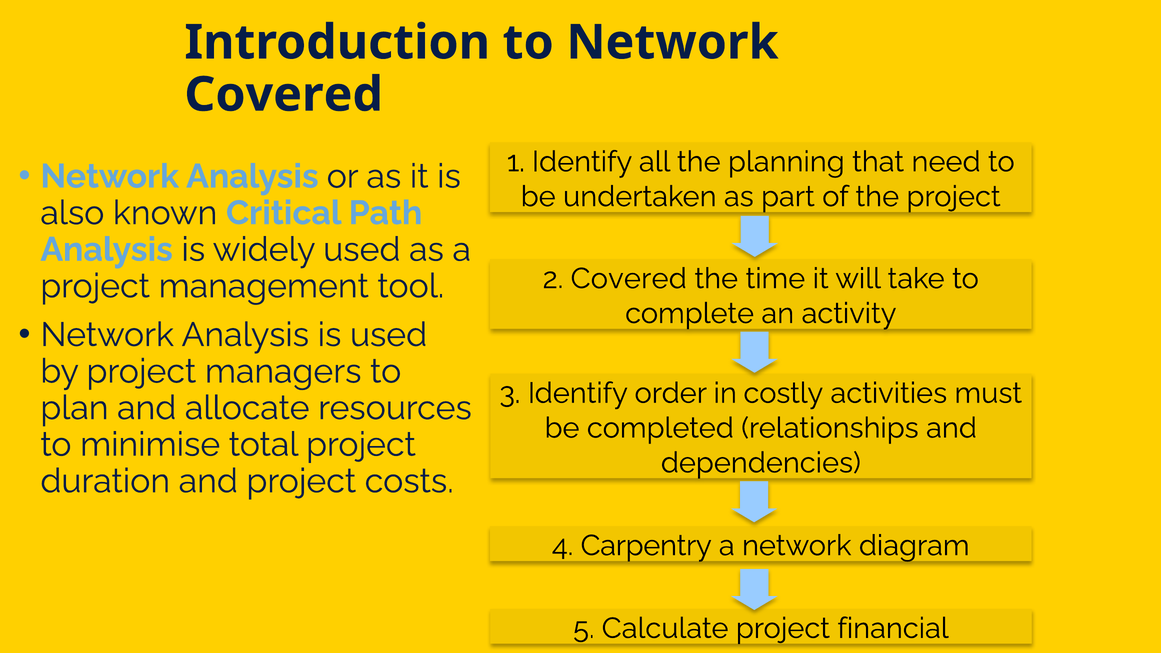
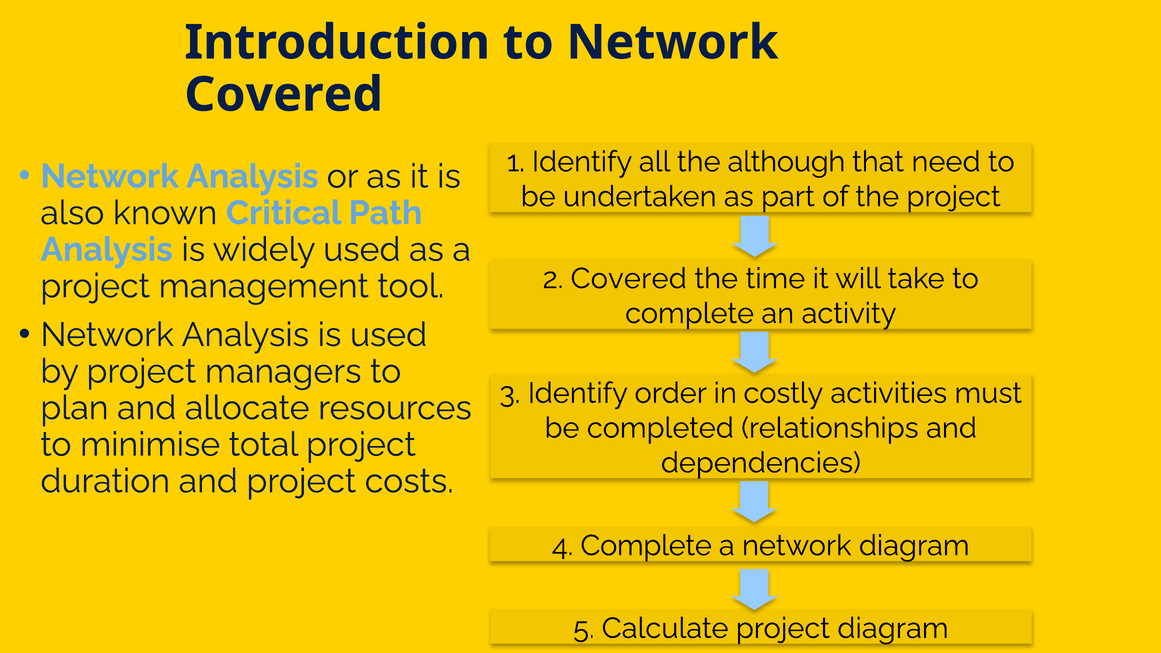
planning: planning -> although
4 Carpentry: Carpentry -> Complete
project financial: financial -> diagram
